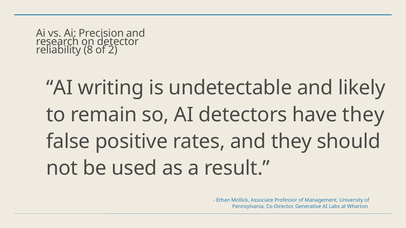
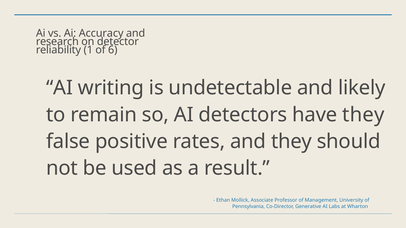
Precision: Precision -> Accuracy
8: 8 -> 1
2: 2 -> 6
